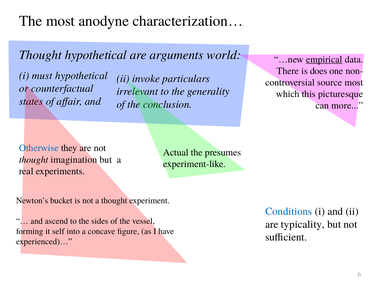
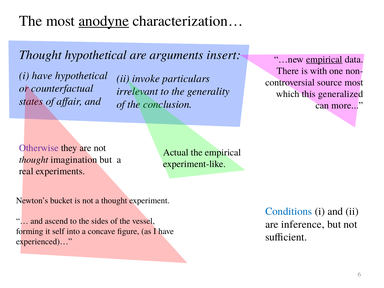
anodyne underline: none -> present
world: world -> insert
does: does -> with
must at (42, 76): must -> have
picturesque: picturesque -> generalized
Otherwise colour: blue -> purple
the presumes: presumes -> empirical
typicality: typicality -> inference
